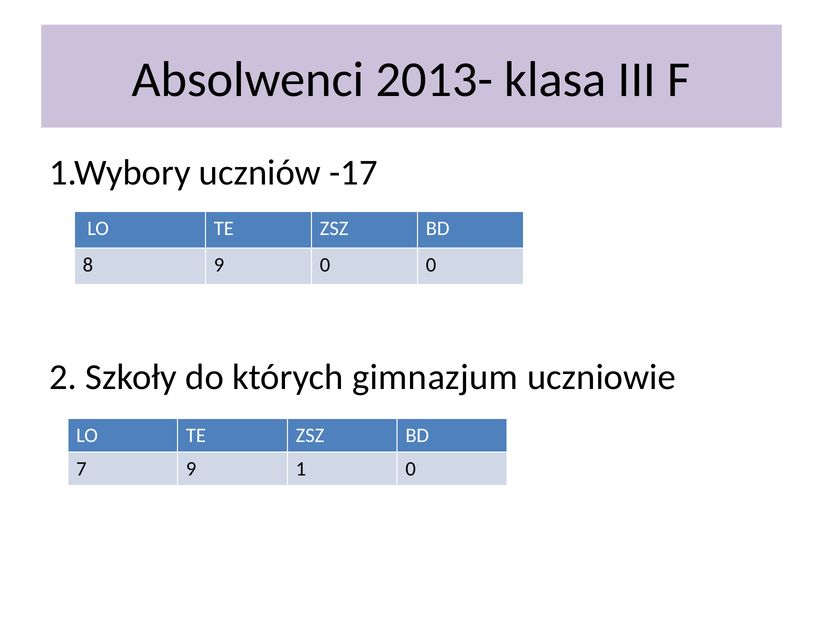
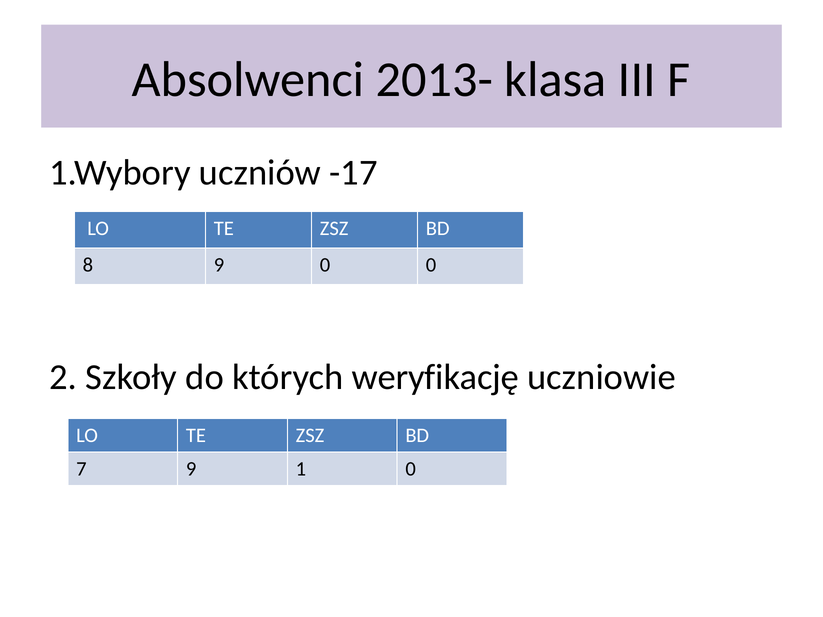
gimnazjum: gimnazjum -> weryfikację
